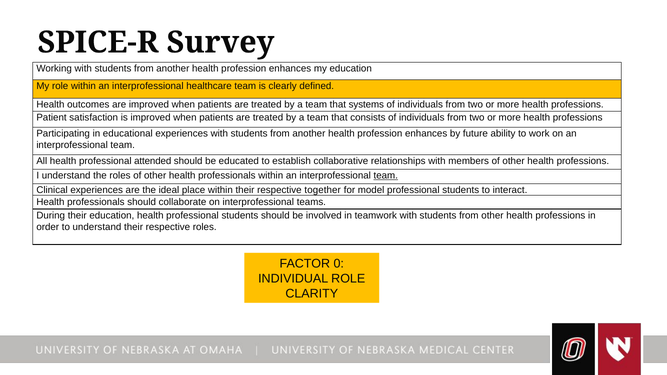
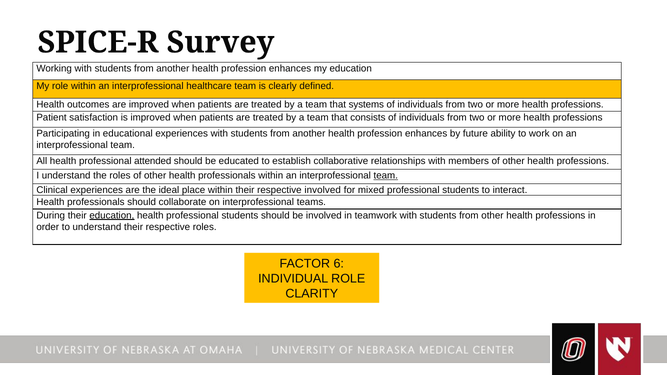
respective together: together -> involved
model: model -> mixed
education at (112, 215) underline: none -> present
0: 0 -> 6
